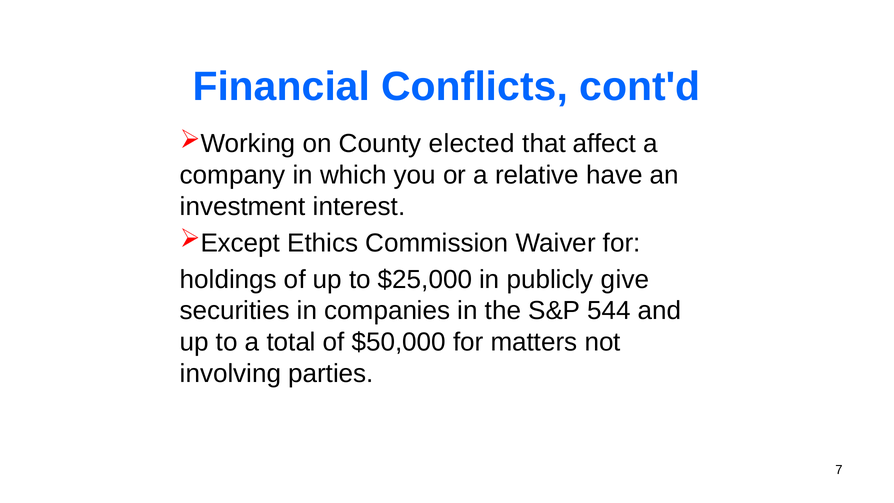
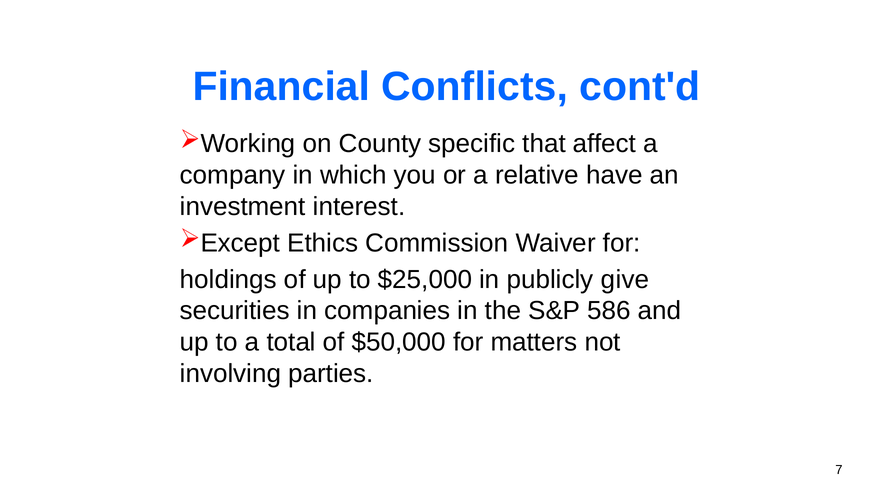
elected: elected -> specific
544: 544 -> 586
